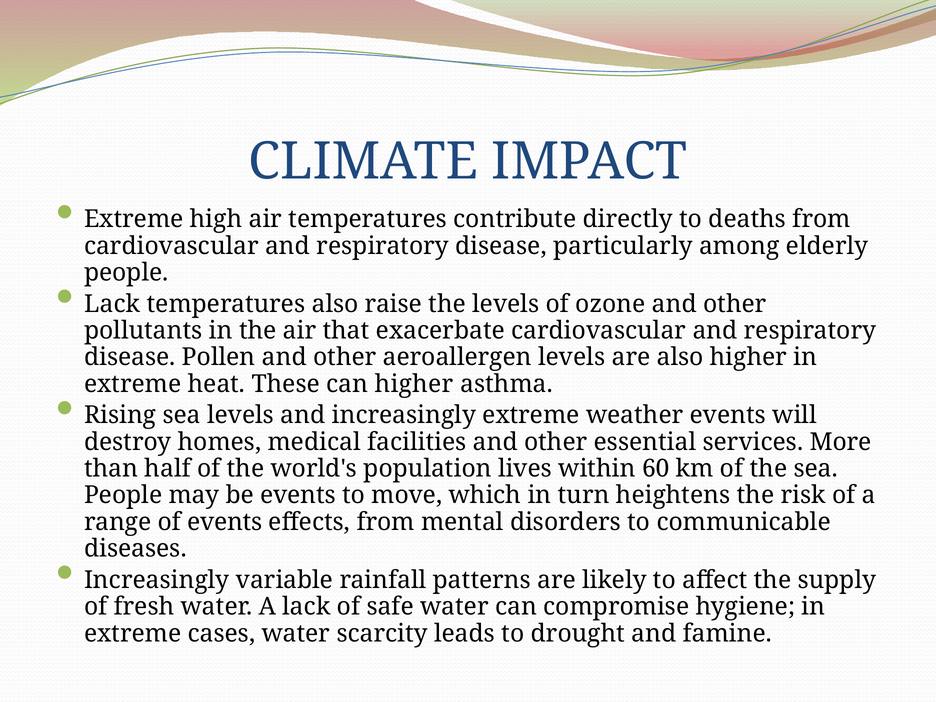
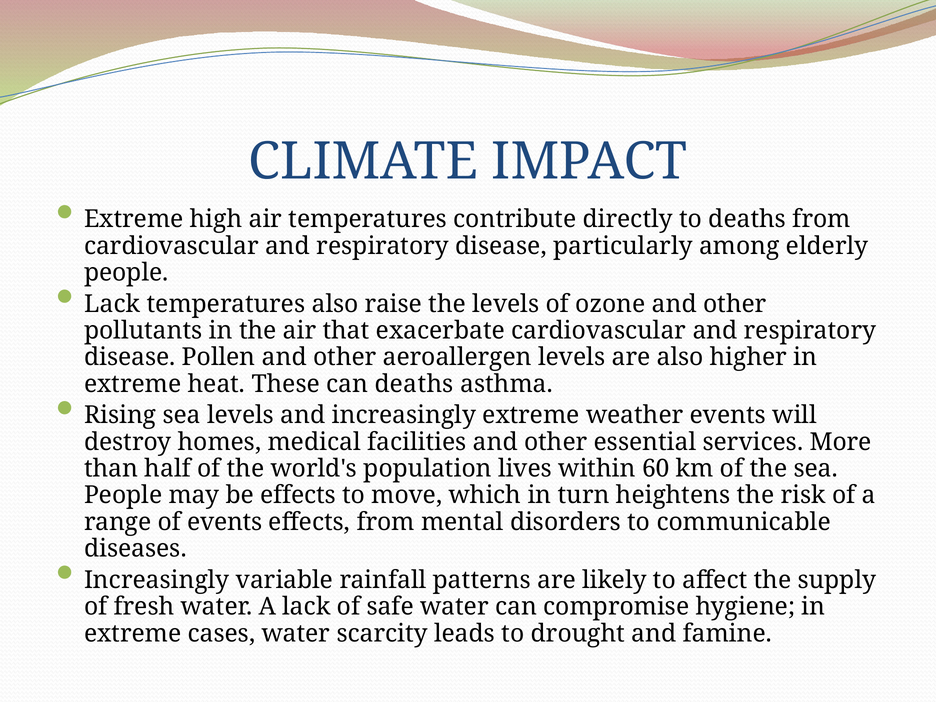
can higher: higher -> deaths
be events: events -> effects
